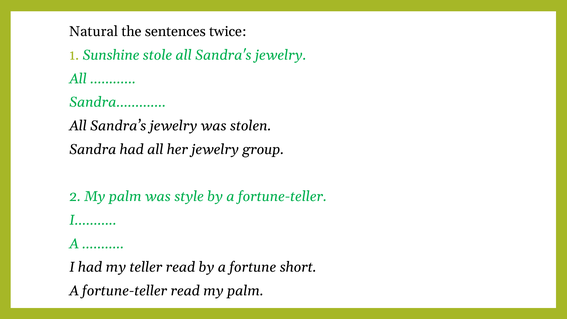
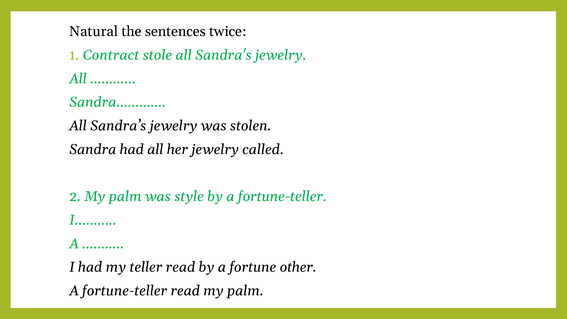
Sunshine: Sunshine -> Contract
group: group -> called
short: short -> other
